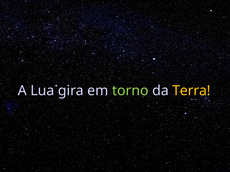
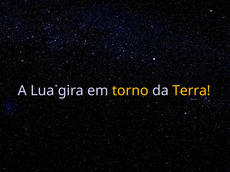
torno colour: light green -> yellow
